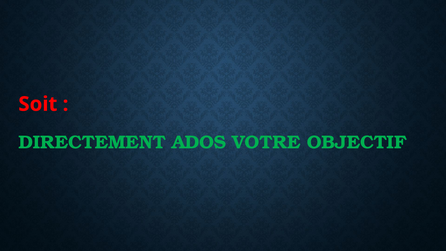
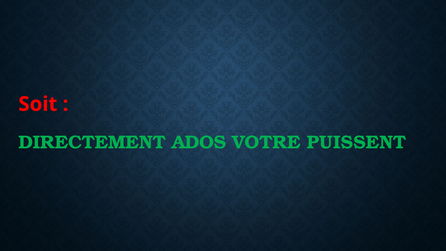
OBJECTIF: OBJECTIF -> PUISSENT
